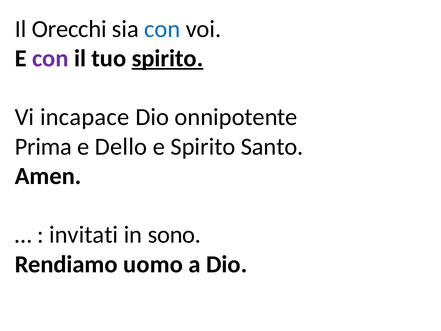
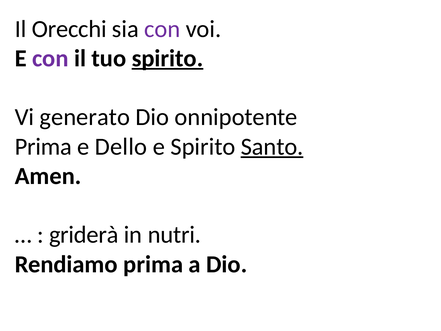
con at (162, 29) colour: blue -> purple
incapace: incapace -> generato
Santo underline: none -> present
invitati: invitati -> griderà
sono: sono -> nutri
Rendiamo uomo: uomo -> prima
